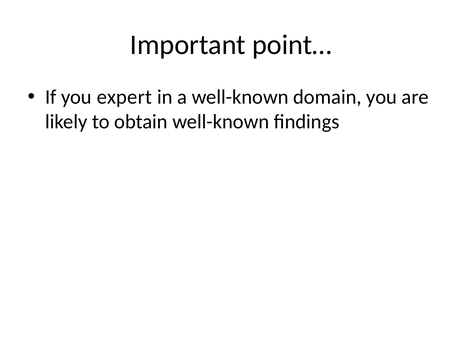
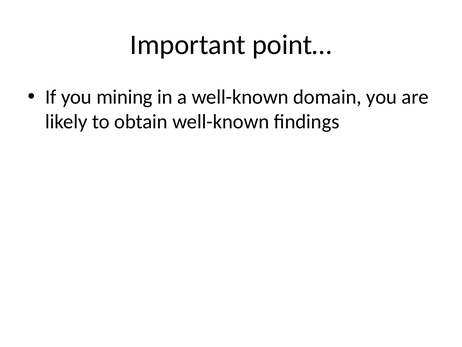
expert: expert -> mining
